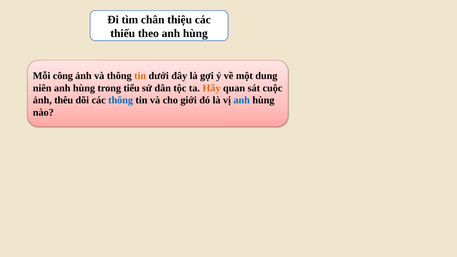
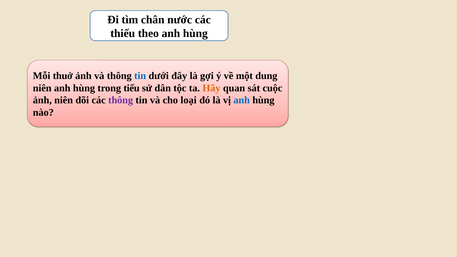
thiệu: thiệu -> nước
công: công -> thuở
tin at (140, 76) colour: orange -> blue
ảnh thêu: thêu -> niên
thông at (121, 100) colour: blue -> purple
giới: giới -> loại
